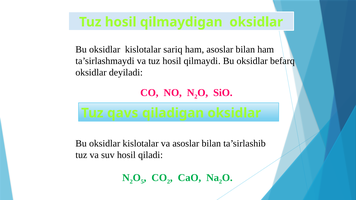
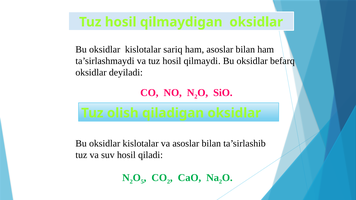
qavs: qavs -> olish
